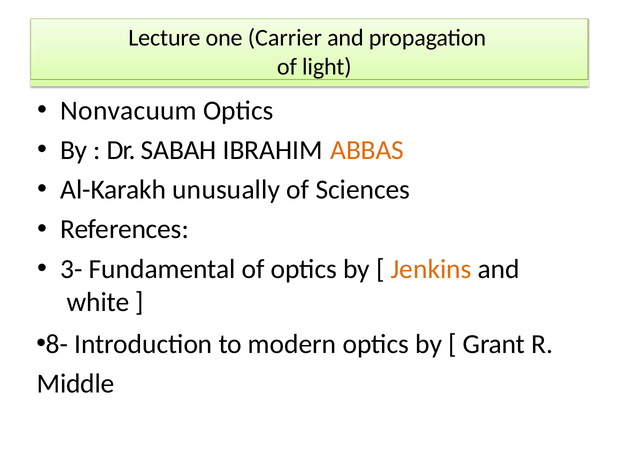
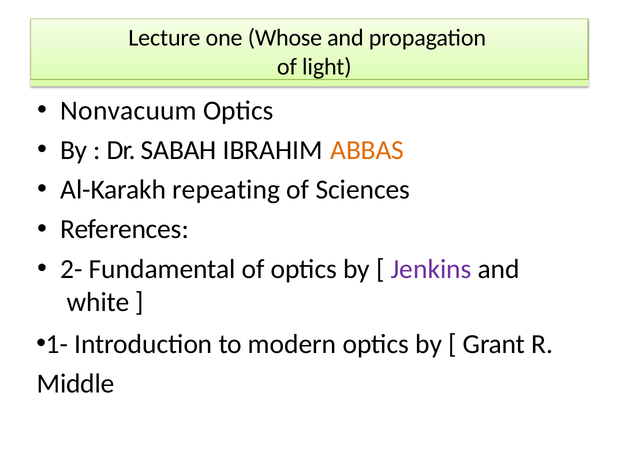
Carrier: Carrier -> Whose
unusually: unusually -> repeating
3-: 3- -> 2-
Jenkins colour: orange -> purple
8-: 8- -> 1-
